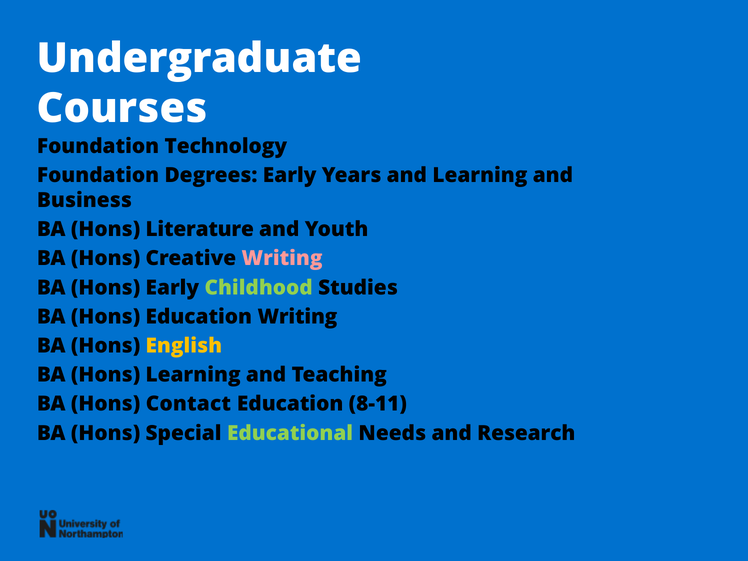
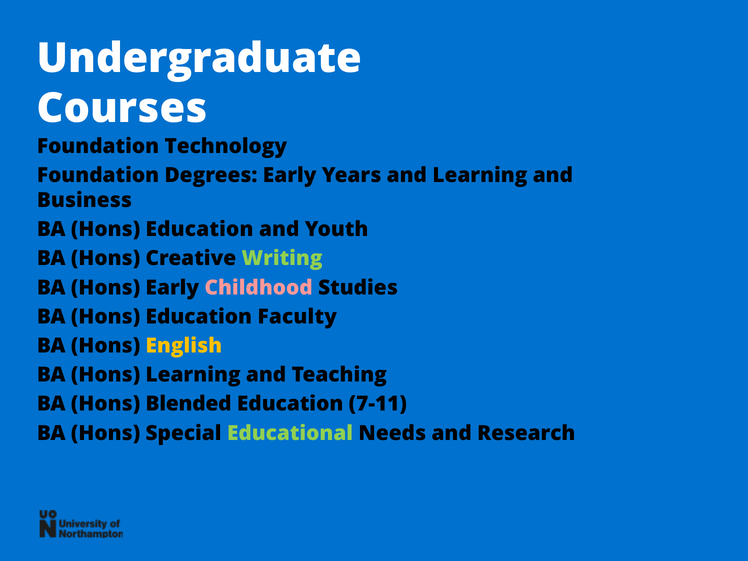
Literature at (200, 229): Literature -> Education
Writing at (282, 259) colour: pink -> light green
Childhood colour: light green -> pink
Education Writing: Writing -> Faculty
Contact: Contact -> Blended
8-11: 8-11 -> 7-11
